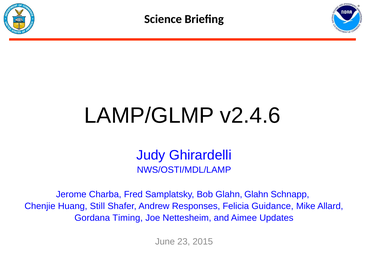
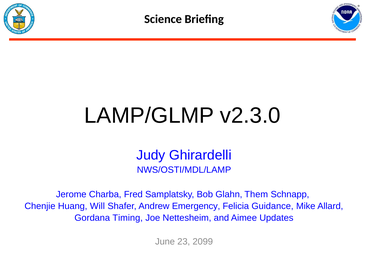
v2.4.6: v2.4.6 -> v2.3.0
Glahn Glahn: Glahn -> Them
Still: Still -> Will
Responses: Responses -> Emergency
2015: 2015 -> 2099
